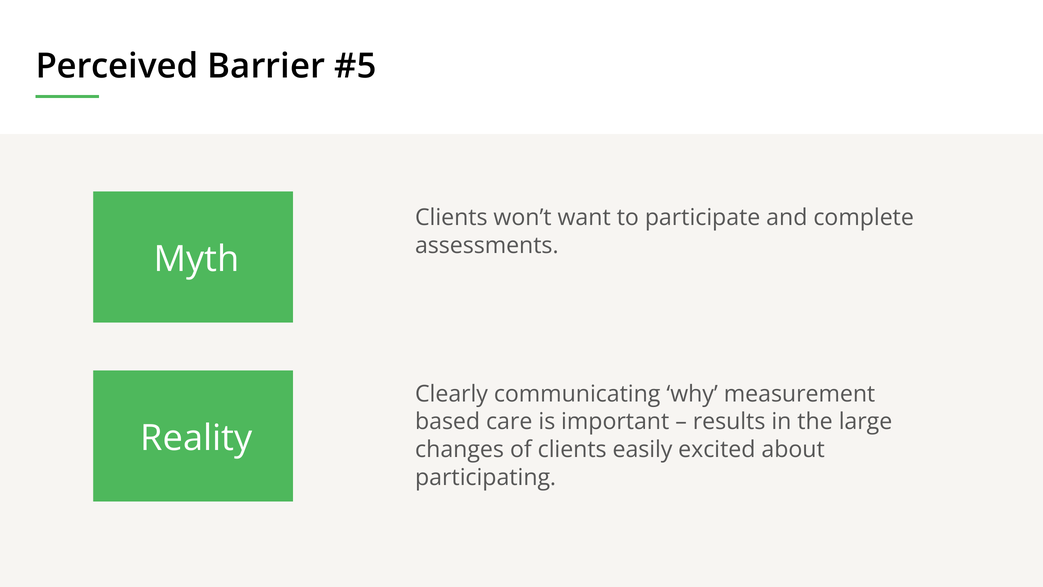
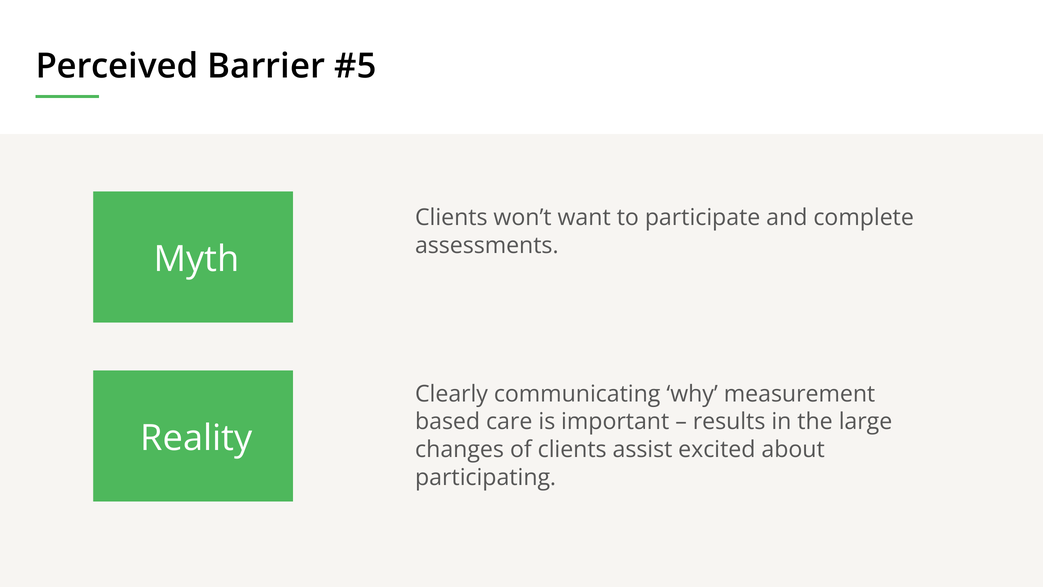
easily: easily -> assist
